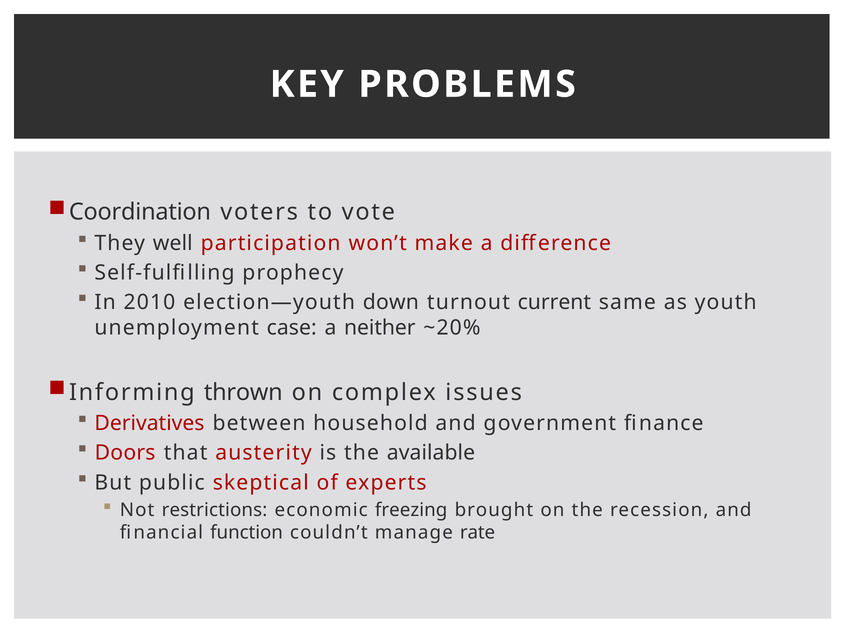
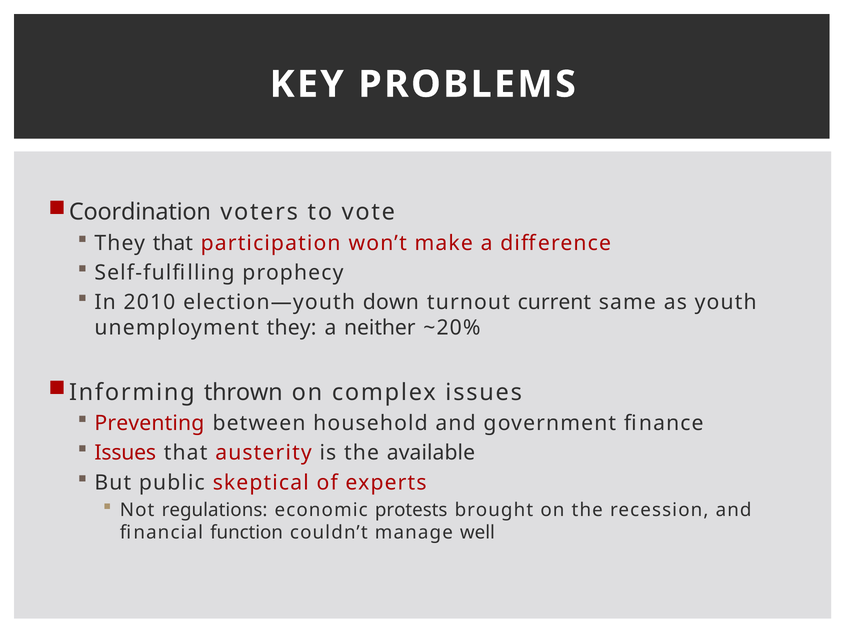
They well: well -> that
unemployment case: case -> they
Derivatives: Derivatives -> Preventing
Doors at (125, 453): Doors -> Issues
restrictions: restrictions -> regulations
freezing: freezing -> protests
rate: rate -> well
